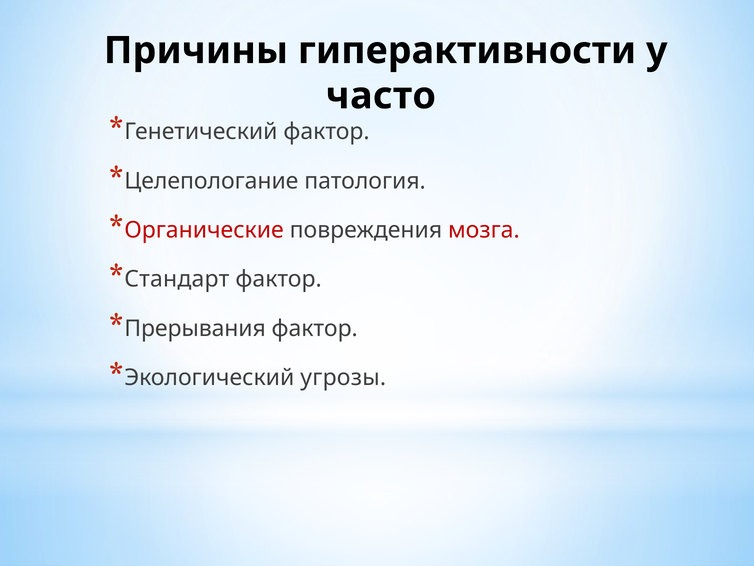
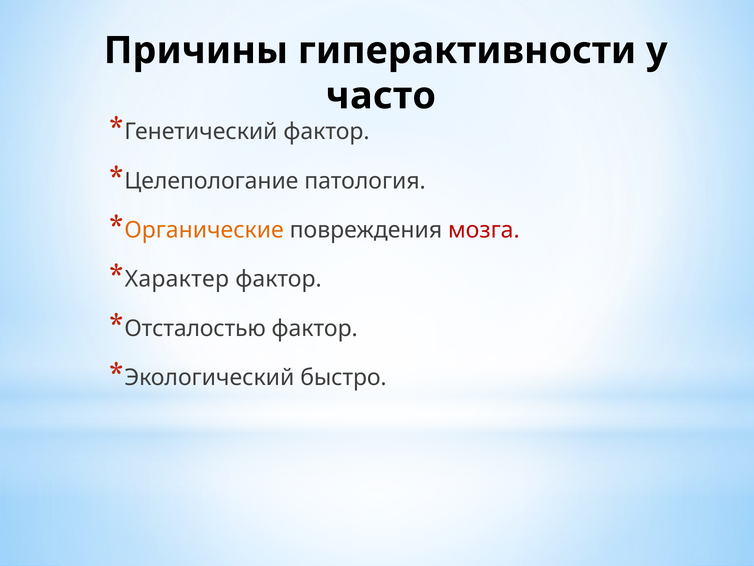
Органические colour: red -> orange
Стандарт: Стандарт -> Характер
Прерывания: Прерывания -> Отсталостью
угрозы: угрозы -> быстро
